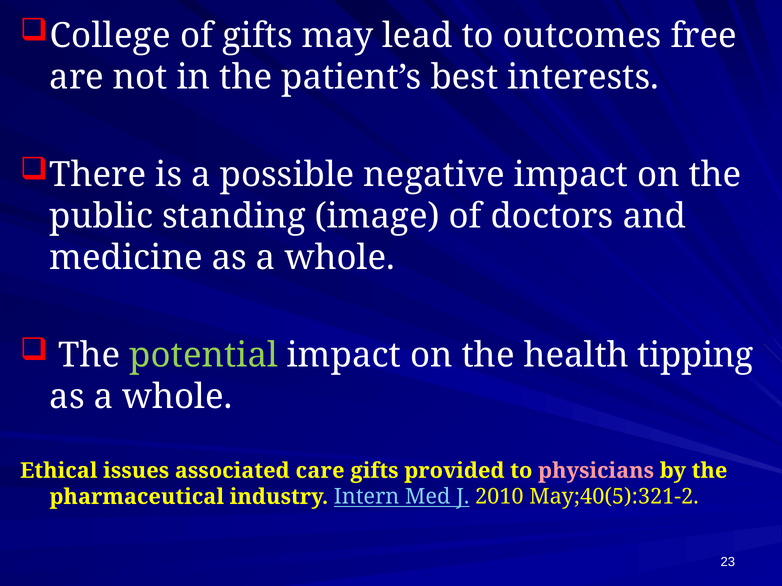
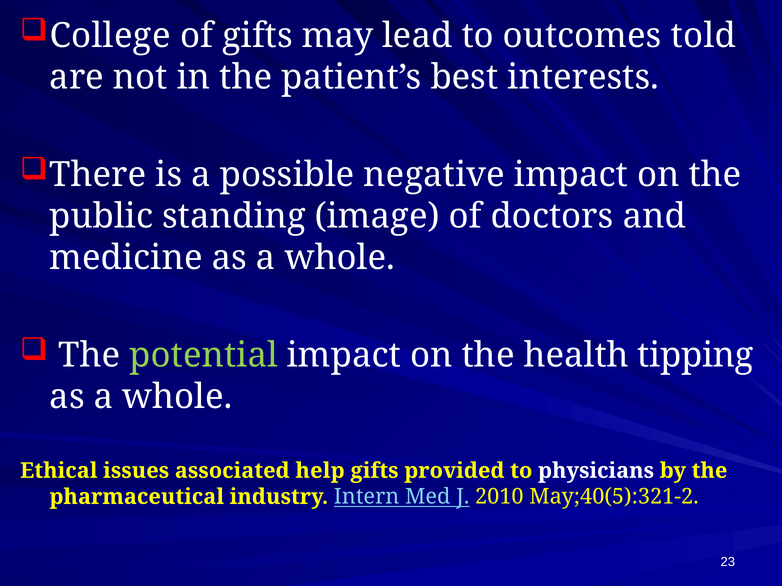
free: free -> told
care: care -> help
physicians colour: pink -> white
